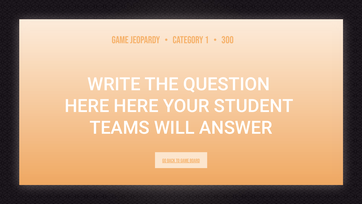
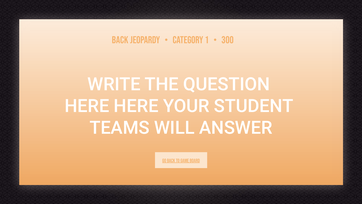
GAME at (120, 40): GAME -> BACK
